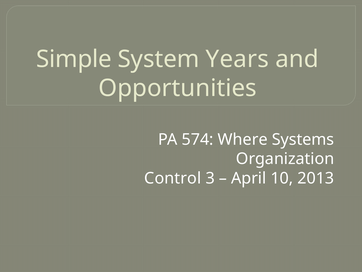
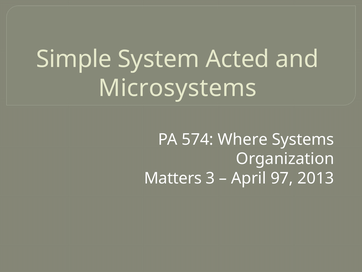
Years: Years -> Acted
Opportunities: Opportunities -> Microsystems
Control: Control -> Matters
10: 10 -> 97
